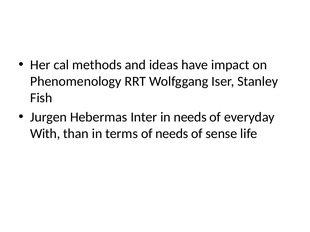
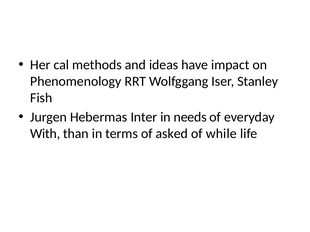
of needs: needs -> asked
sense: sense -> while
